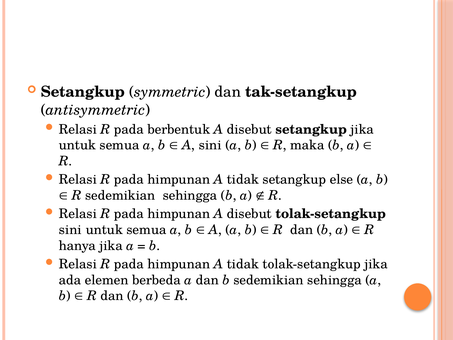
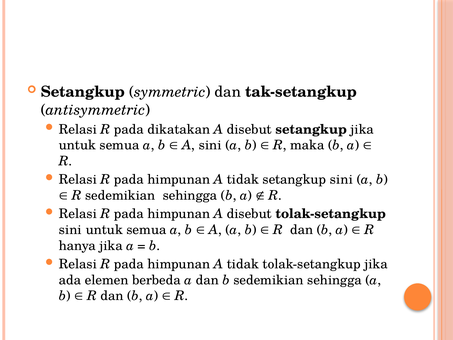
berbentuk: berbentuk -> dikatakan
setangkup else: else -> sini
